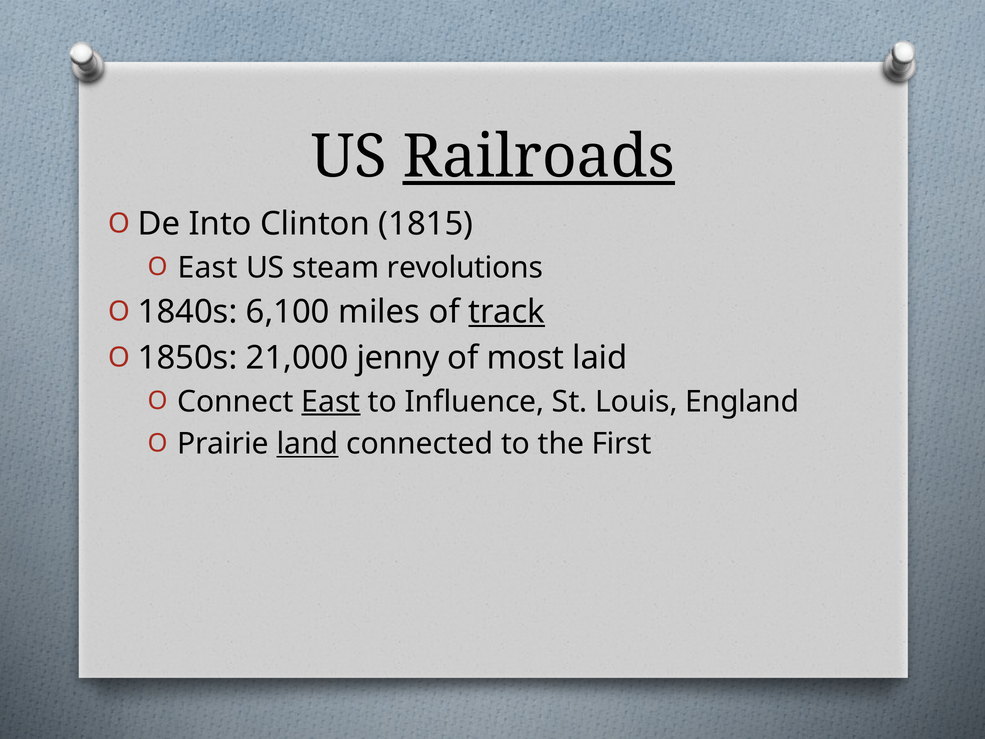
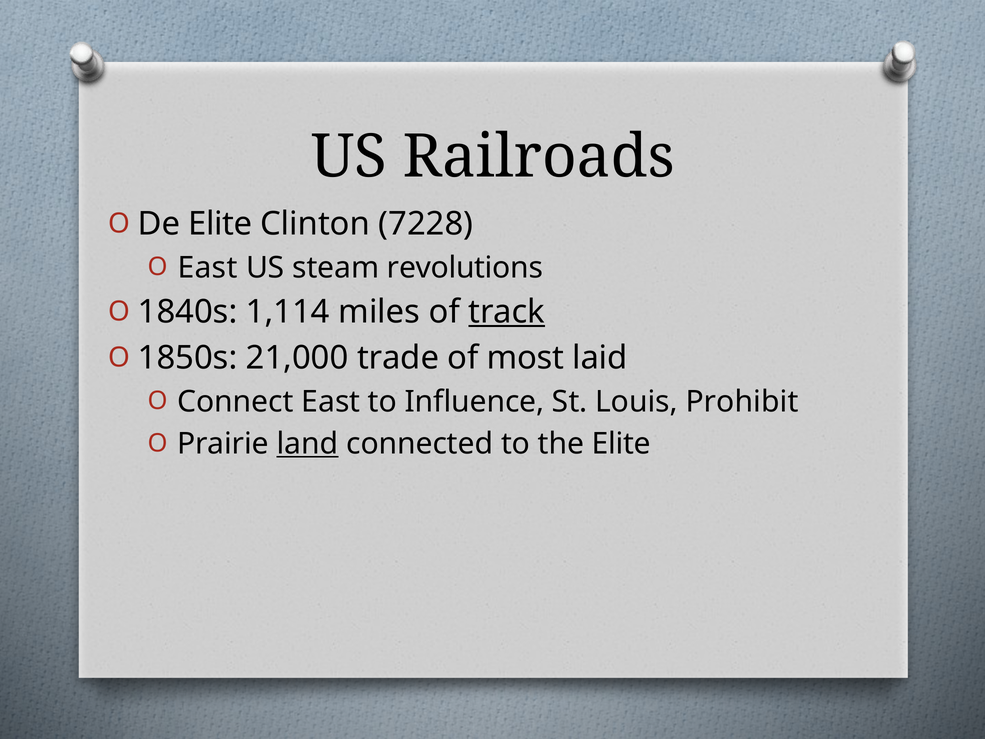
Railroads underline: present -> none
De Into: Into -> Elite
1815: 1815 -> 7228
6,100: 6,100 -> 1,114
jenny: jenny -> trade
East at (331, 402) underline: present -> none
England: England -> Prohibit
the First: First -> Elite
